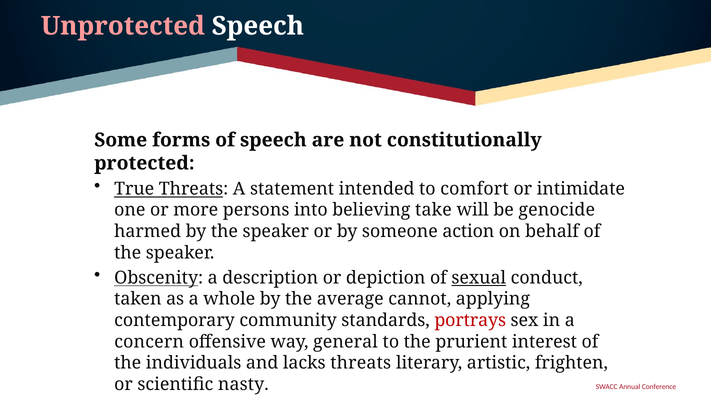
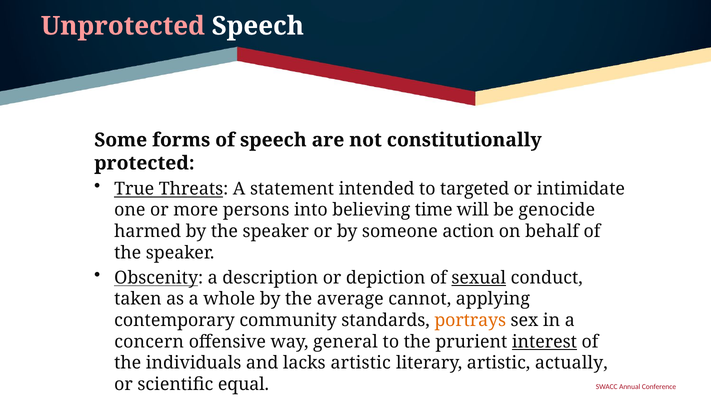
comfort: comfort -> targeted
take: take -> time
portrays colour: red -> orange
interest underline: none -> present
lacks threats: threats -> artistic
frighten: frighten -> actually
nasty: nasty -> equal
